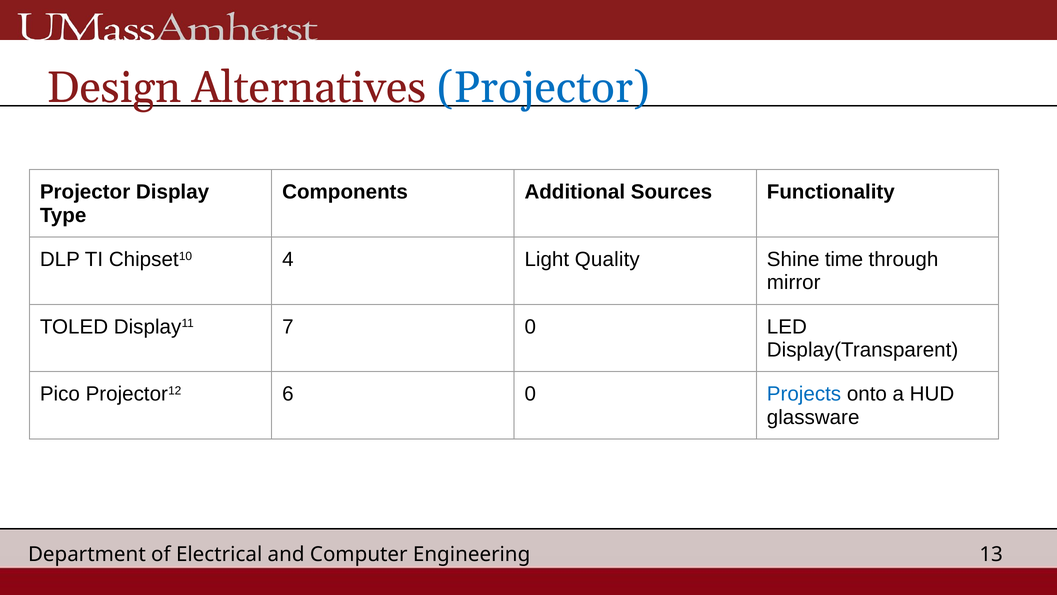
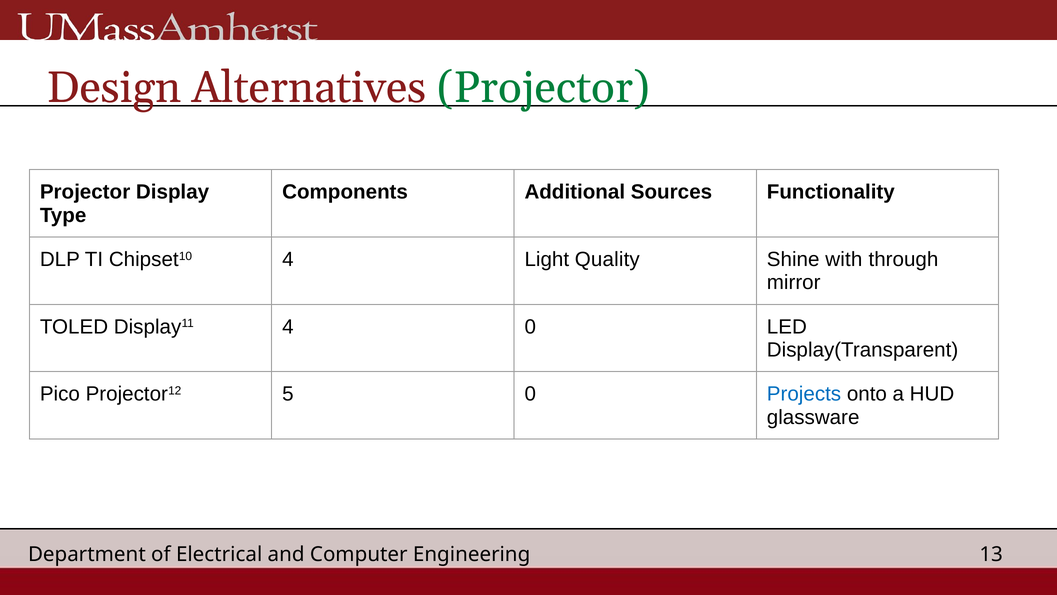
Projector at (543, 88) colour: blue -> green
time: time -> with
Display11 7: 7 -> 4
6: 6 -> 5
